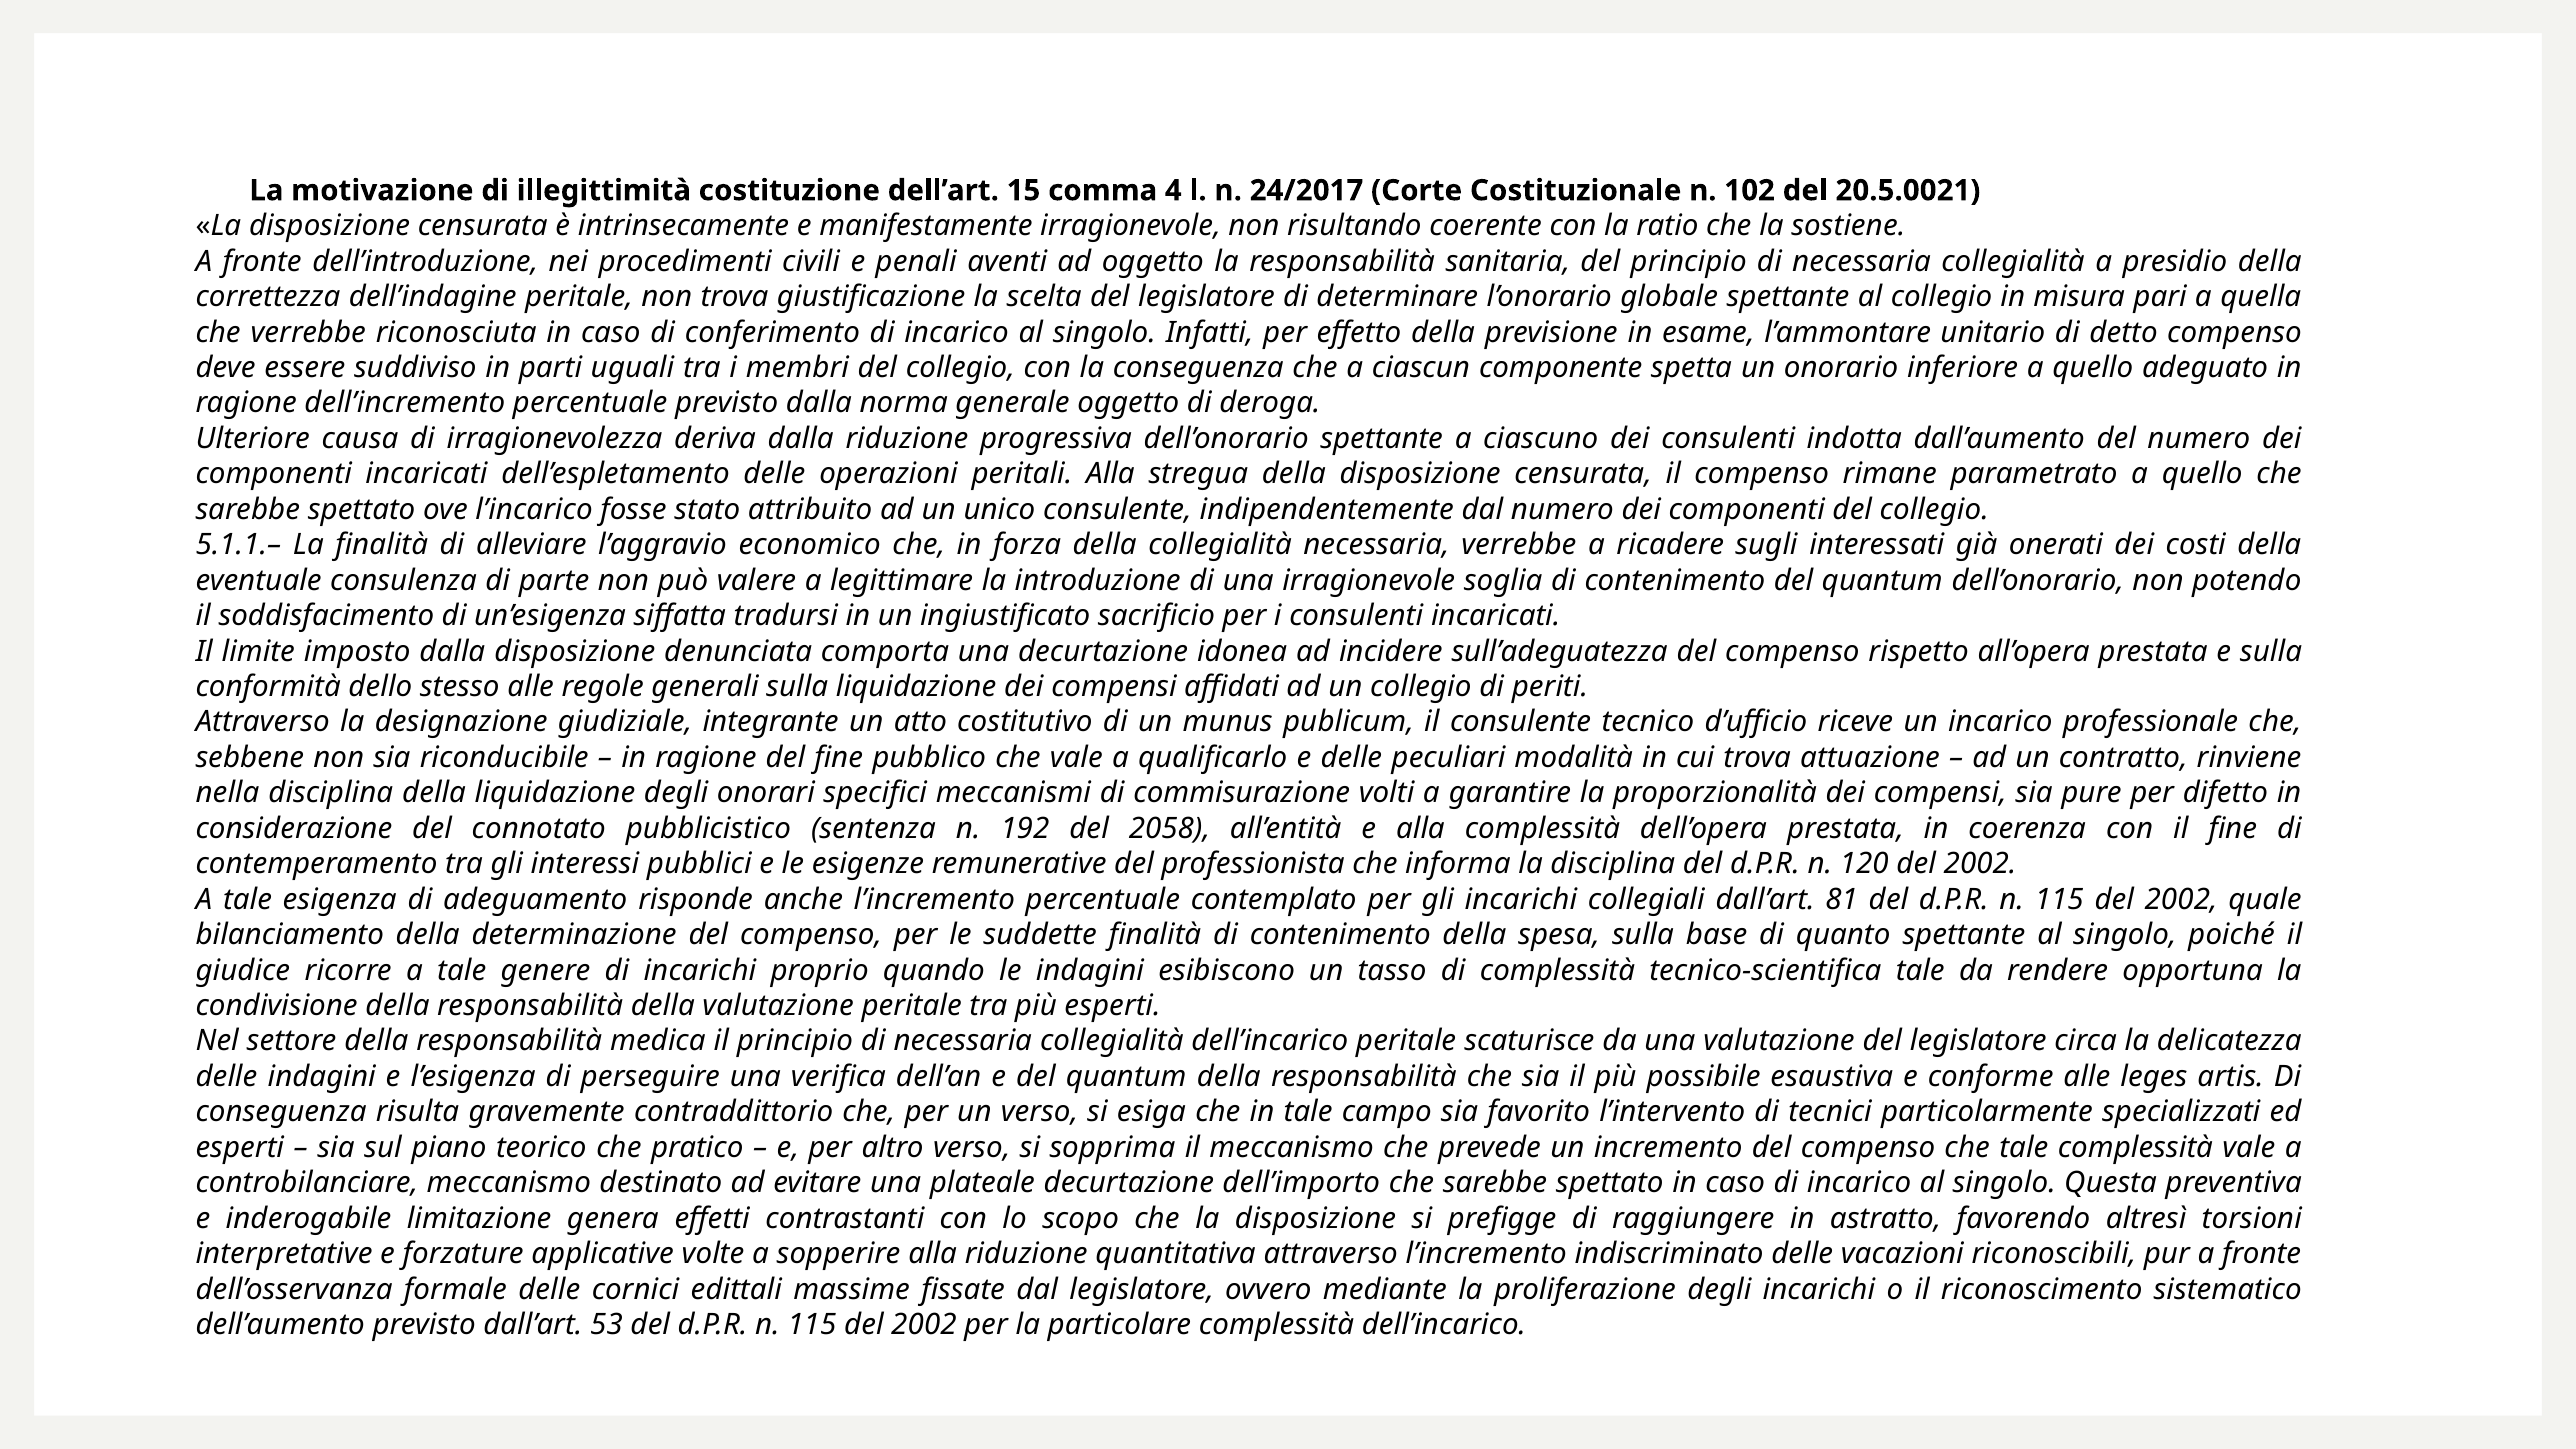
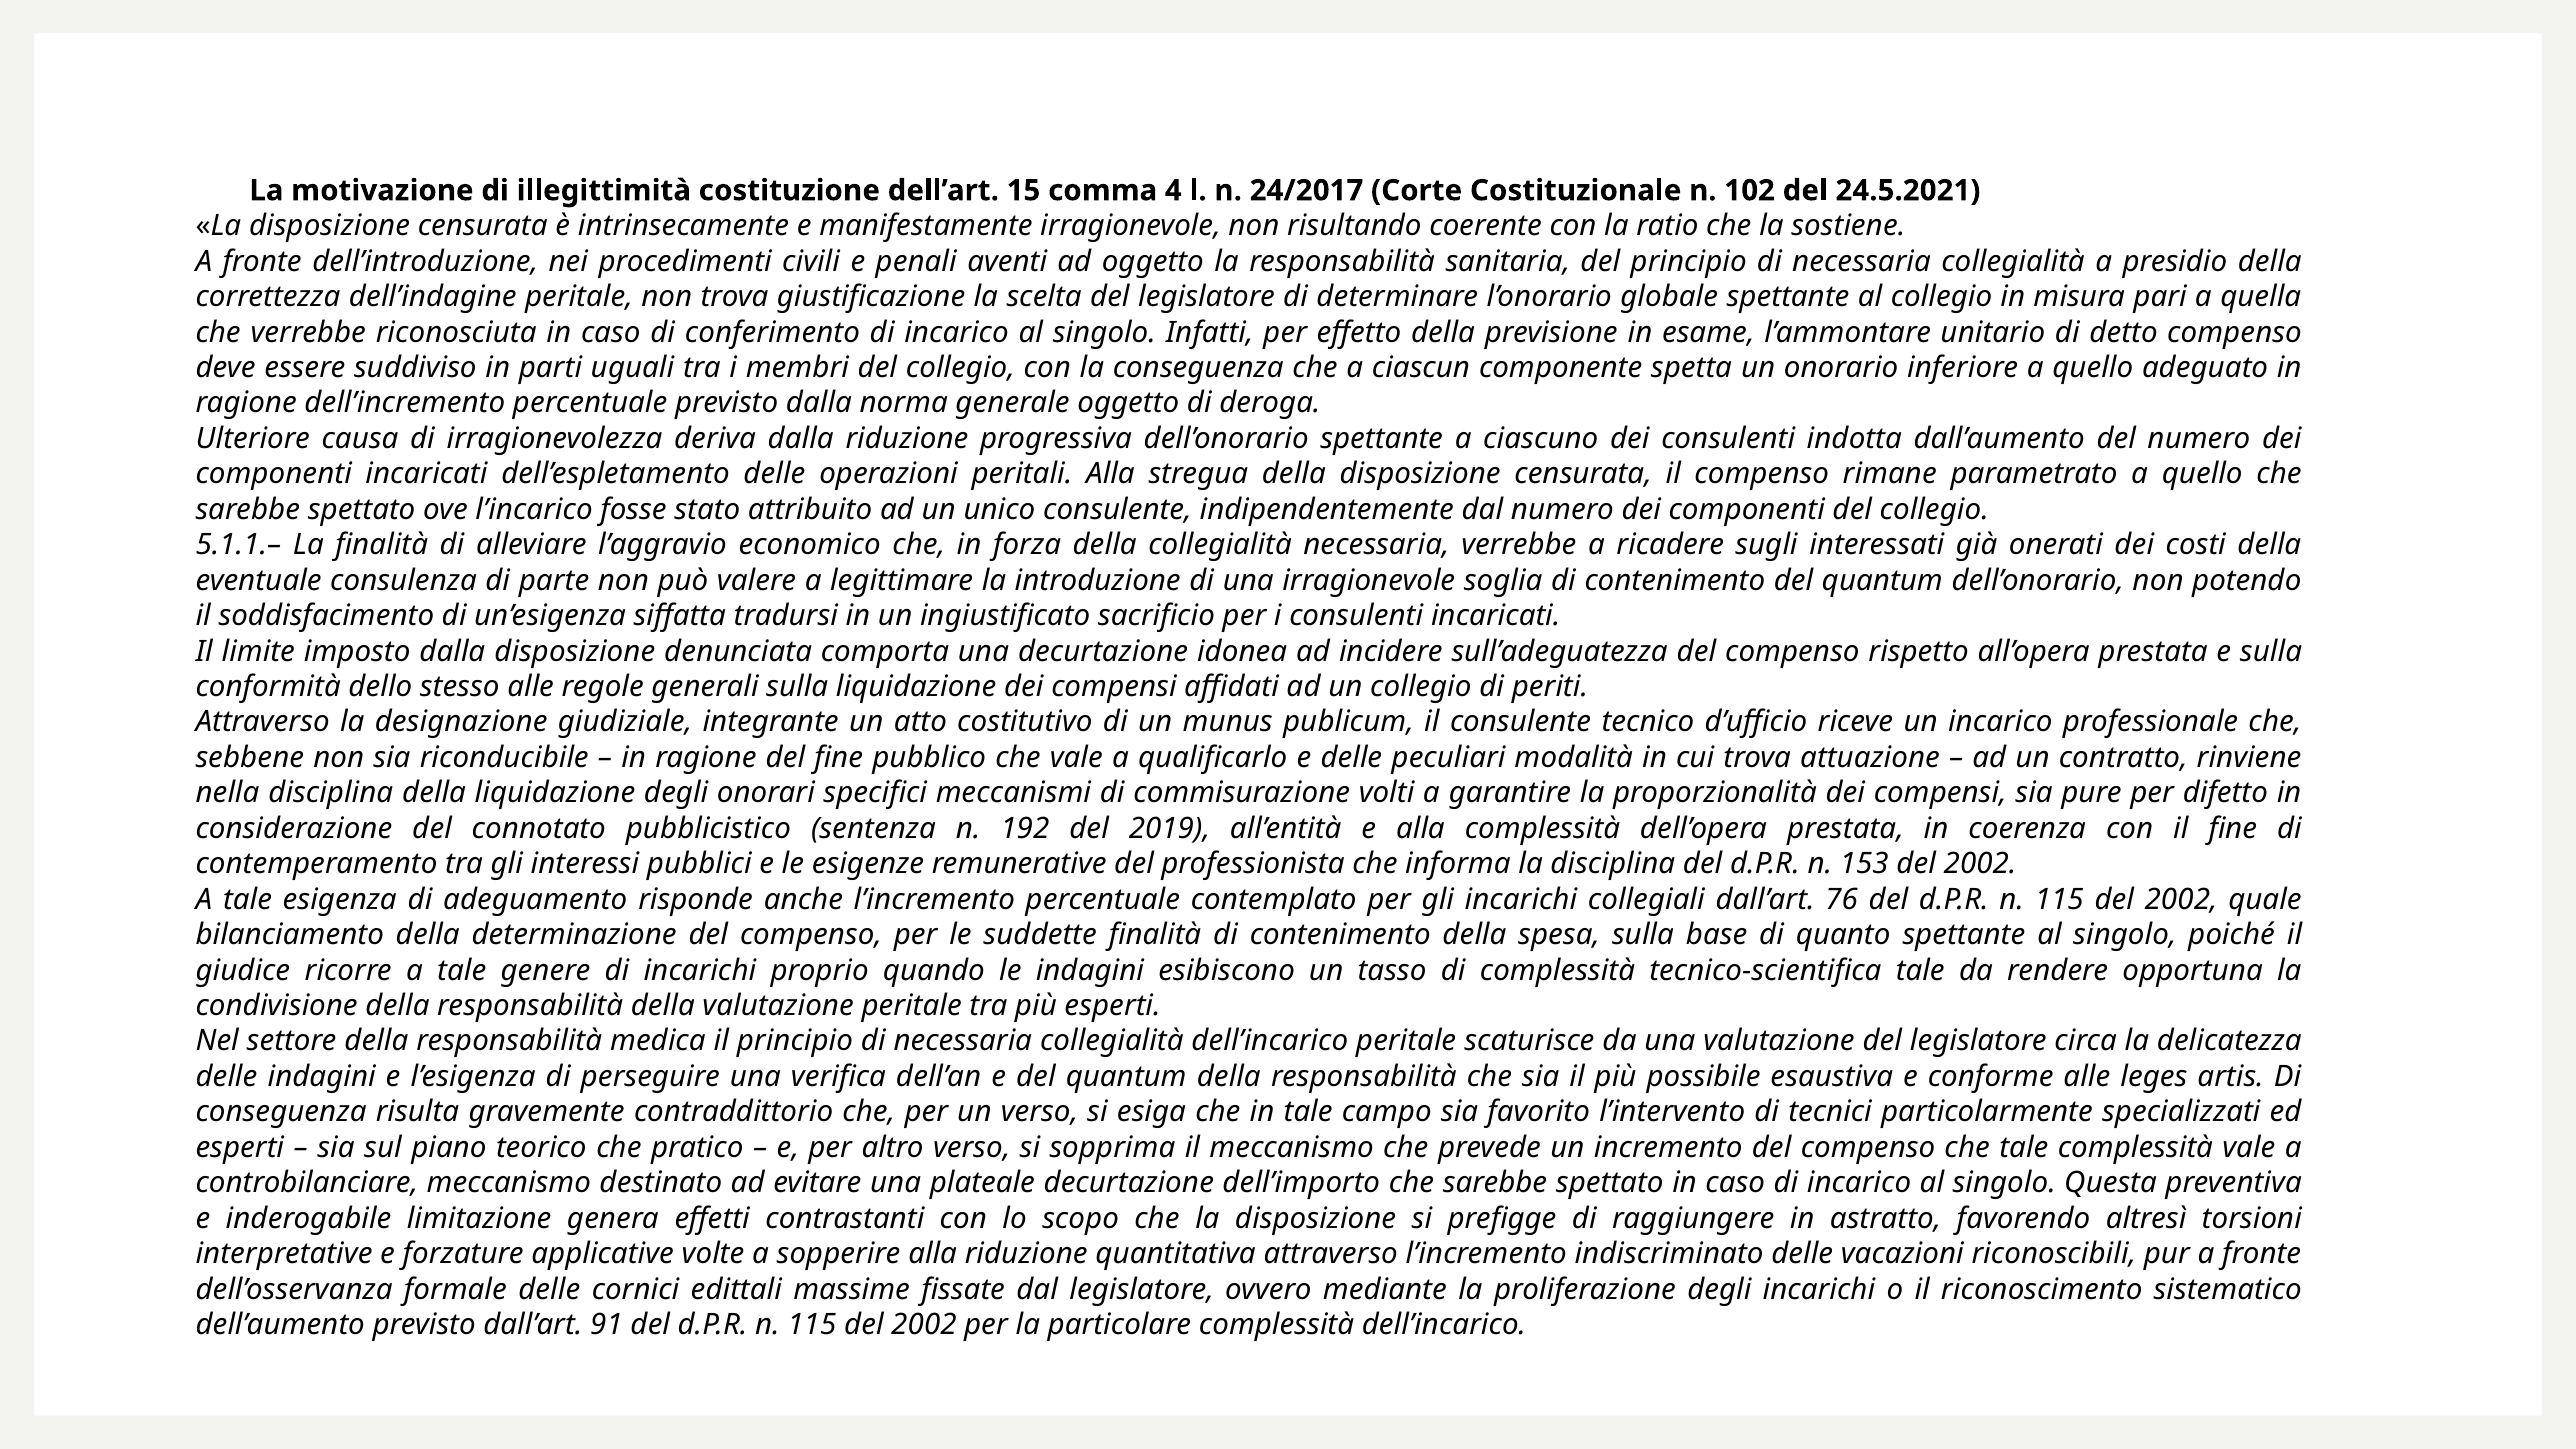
20.5.0021: 20.5.0021 -> 24.5.2021
2058: 2058 -> 2019
120: 120 -> 153
81: 81 -> 76
53: 53 -> 91
